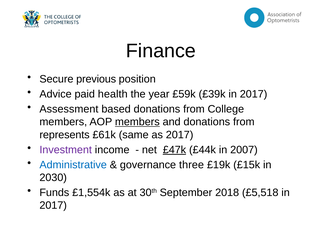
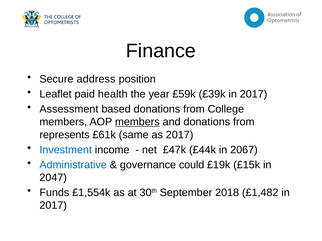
previous: previous -> address
Advice: Advice -> Leaflet
Investment colour: purple -> blue
£47k underline: present -> none
2007: 2007 -> 2067
three: three -> could
2030: 2030 -> 2047
£5,518: £5,518 -> £1,482
